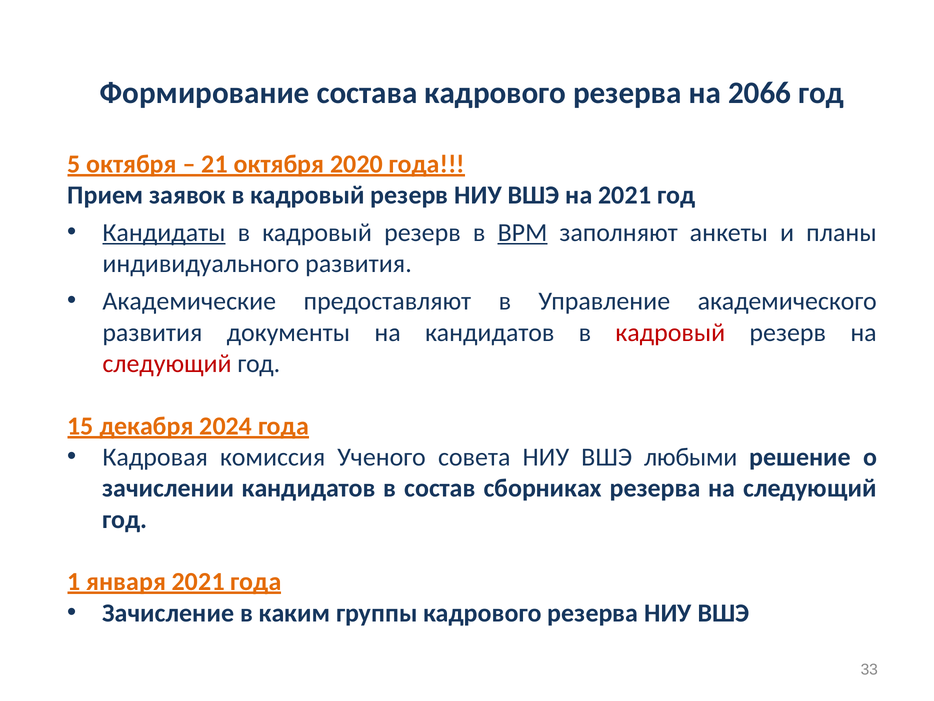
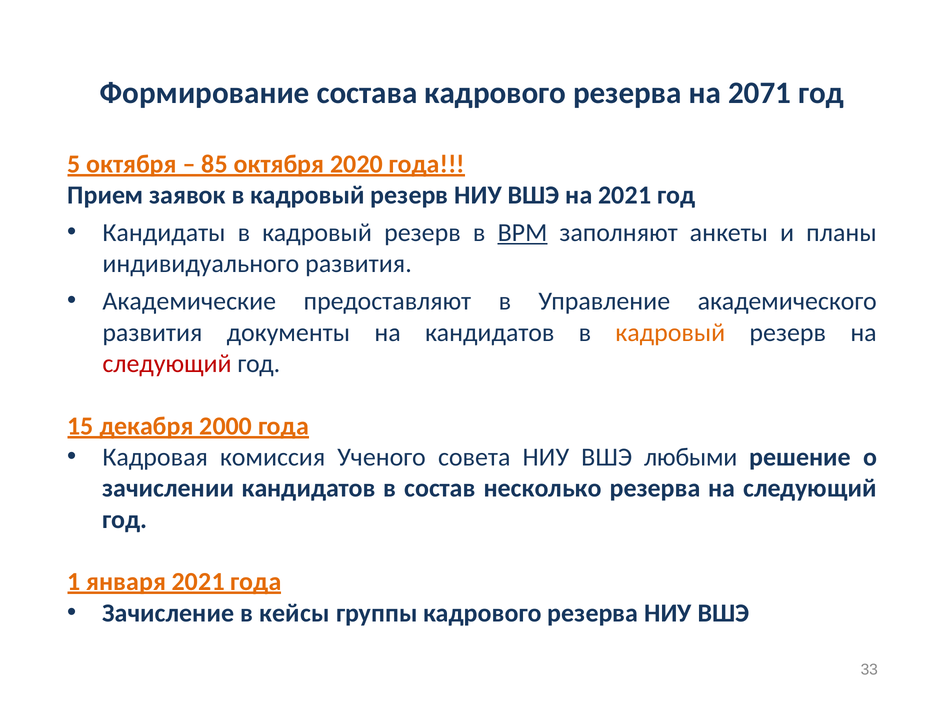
2066: 2066 -> 2071
21: 21 -> 85
Кандидаты underline: present -> none
кадровый at (670, 332) colour: red -> orange
2024: 2024 -> 2000
сборниках: сборниках -> несколько
каким: каким -> кейсы
